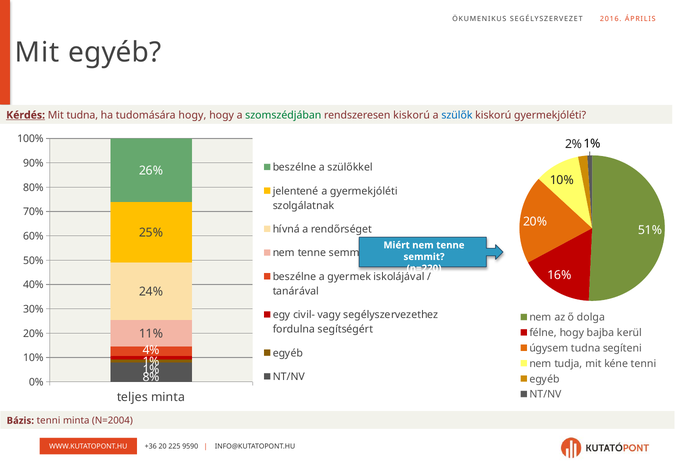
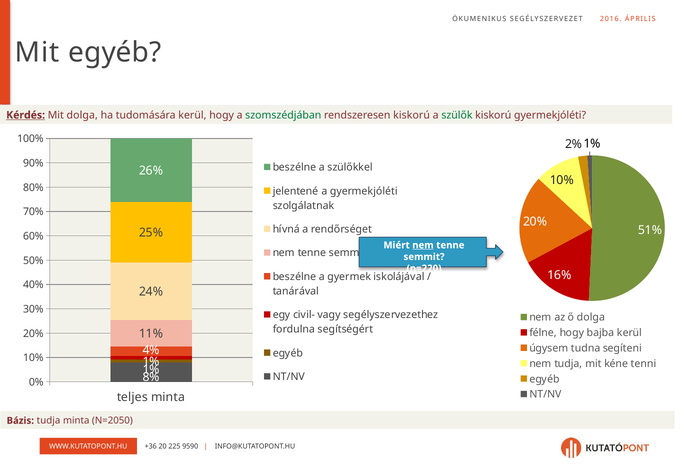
Mit tudna: tudna -> dolga
tudomására hogy: hogy -> kerül
szülők colour: blue -> green
nem at (423, 245) underline: none -> present
Bázis tenni: tenni -> tudja
N=2004: N=2004 -> N=2050
